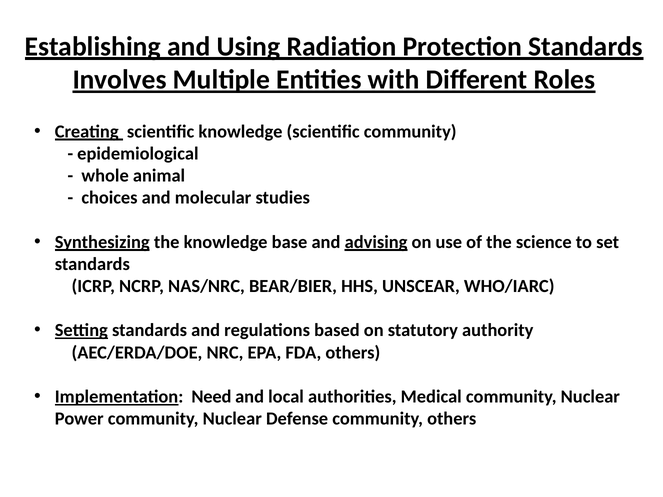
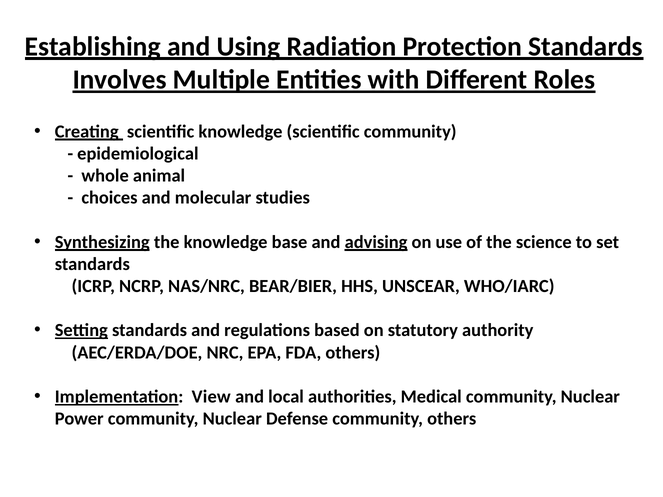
Need: Need -> View
